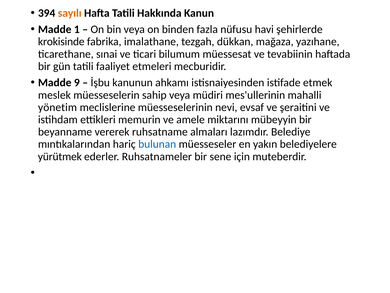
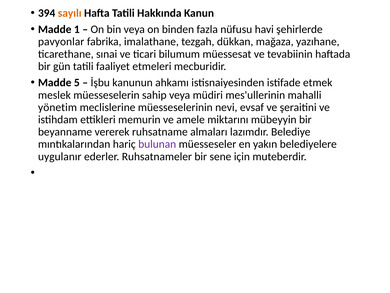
krokisinde: krokisinde -> pavyonlar
9: 9 -> 5
bulunan colour: blue -> purple
yürütmek: yürütmek -> uygulanır
